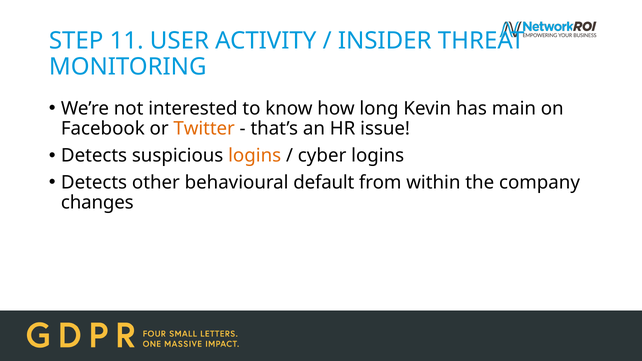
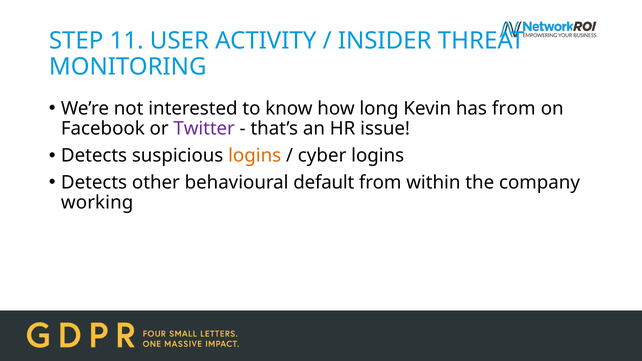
has main: main -> from
Twitter colour: orange -> purple
changes: changes -> working
